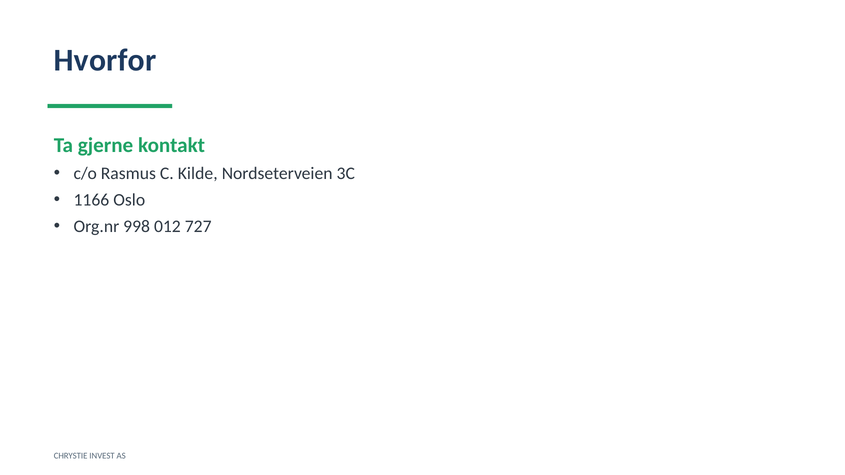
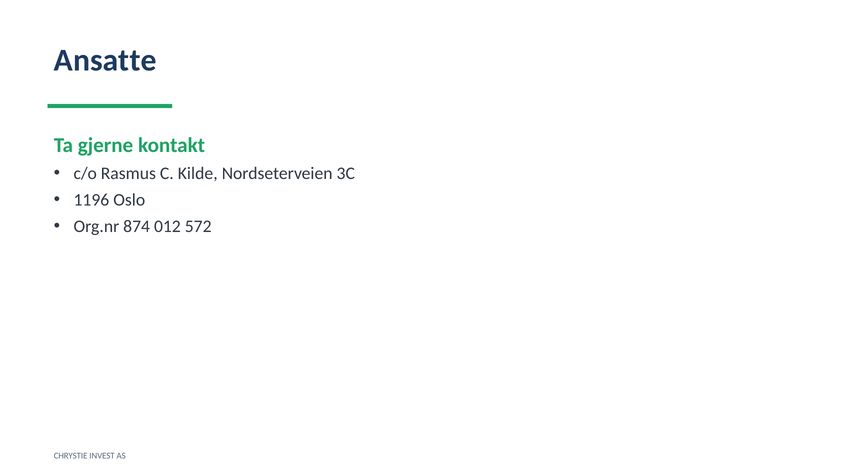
Hvorfor: Hvorfor -> Ansatte
1166: 1166 -> 1196
998: 998 -> 874
727: 727 -> 572
